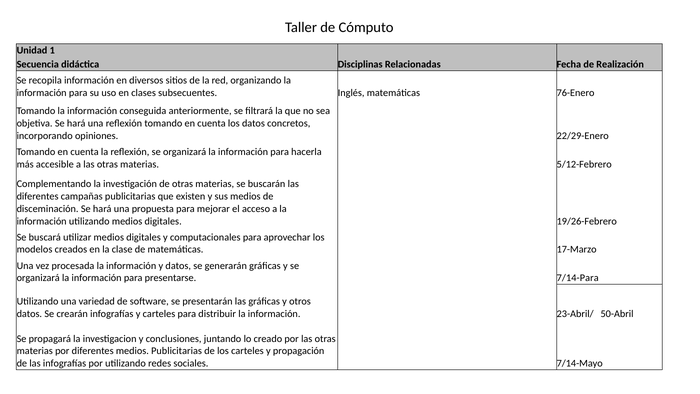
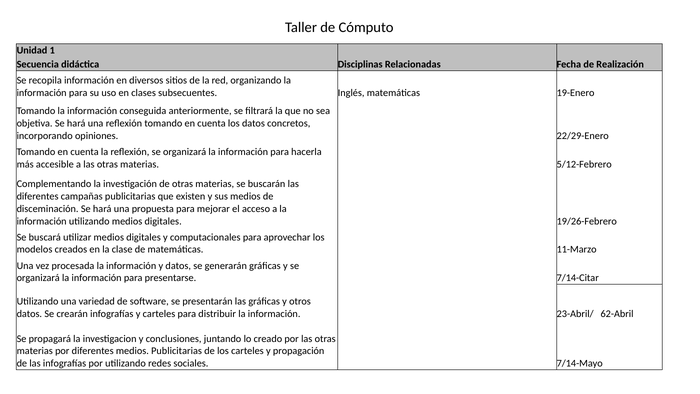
76-Enero: 76-Enero -> 19-Enero
17-Marzo: 17-Marzo -> 11-Marzo
7/14-Para: 7/14-Para -> 7/14-Citar
50-Abril: 50-Abril -> 62-Abril
